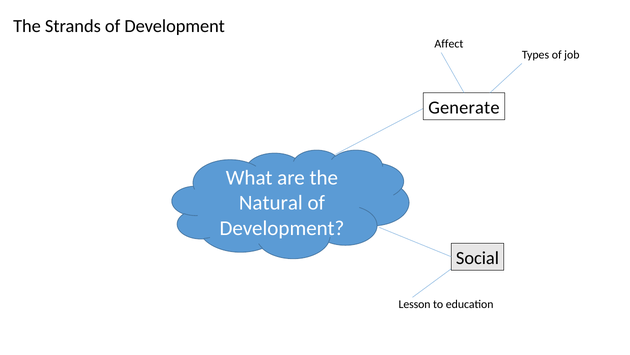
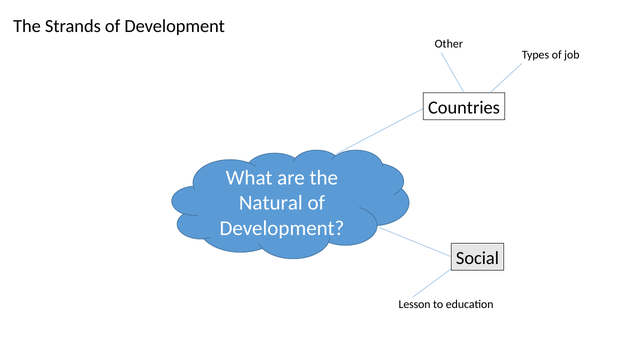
Affect: Affect -> Other
Generate: Generate -> Countries
